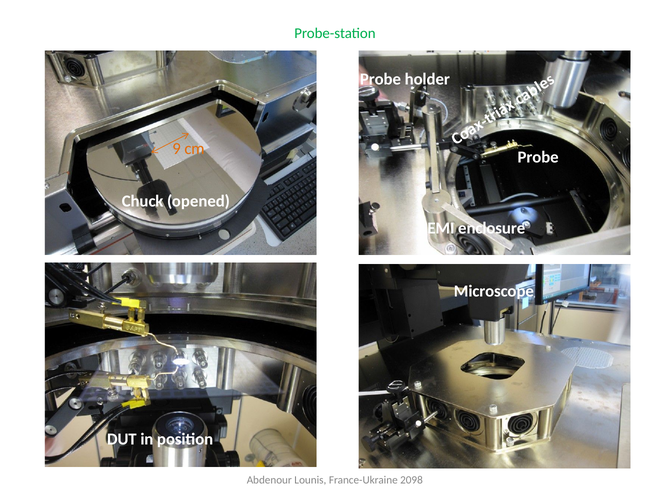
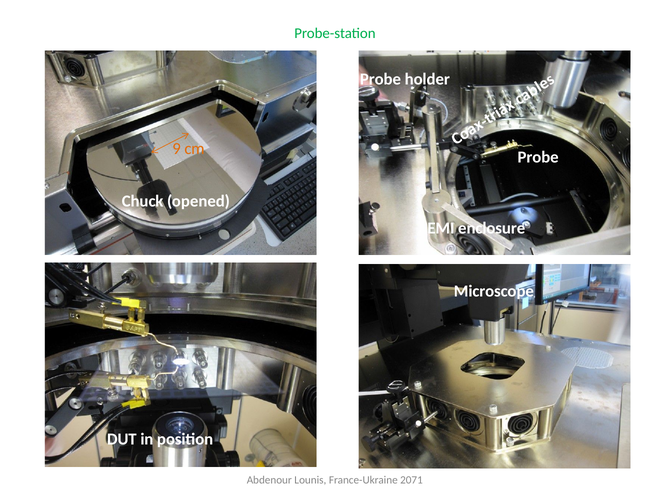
2098: 2098 -> 2071
